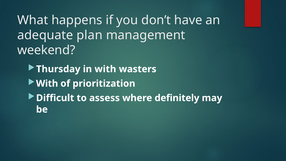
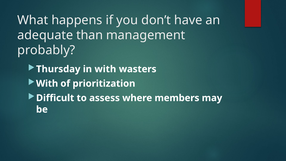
plan: plan -> than
weekend: weekend -> probably
definitely: definitely -> members
